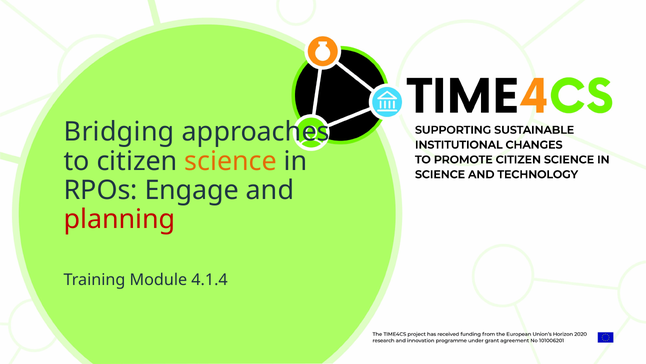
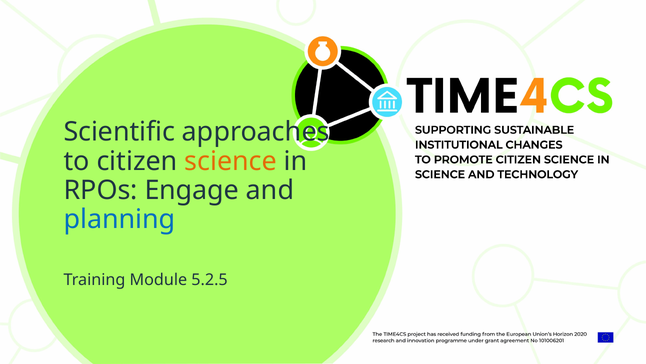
Bridging: Bridging -> Scientific
planning colour: red -> blue
4.1.4: 4.1.4 -> 5.2.5
